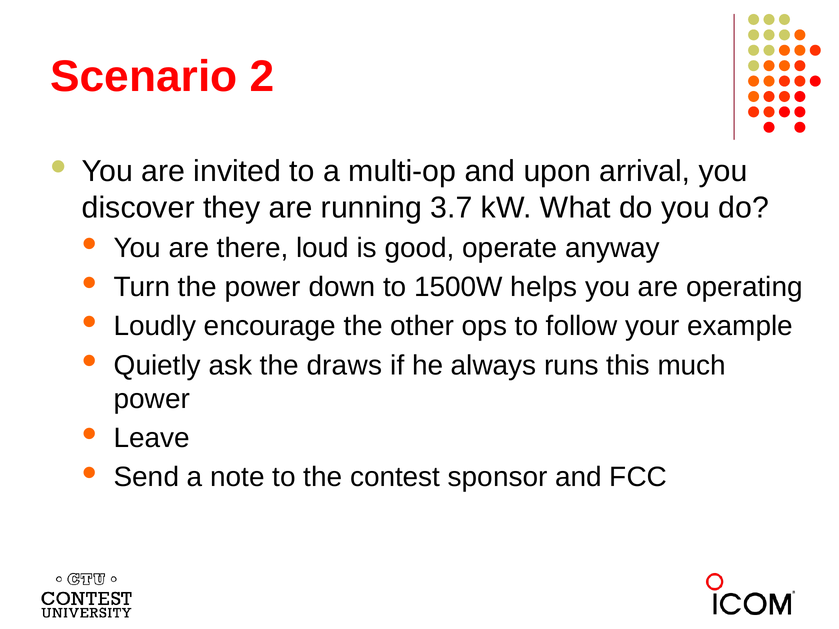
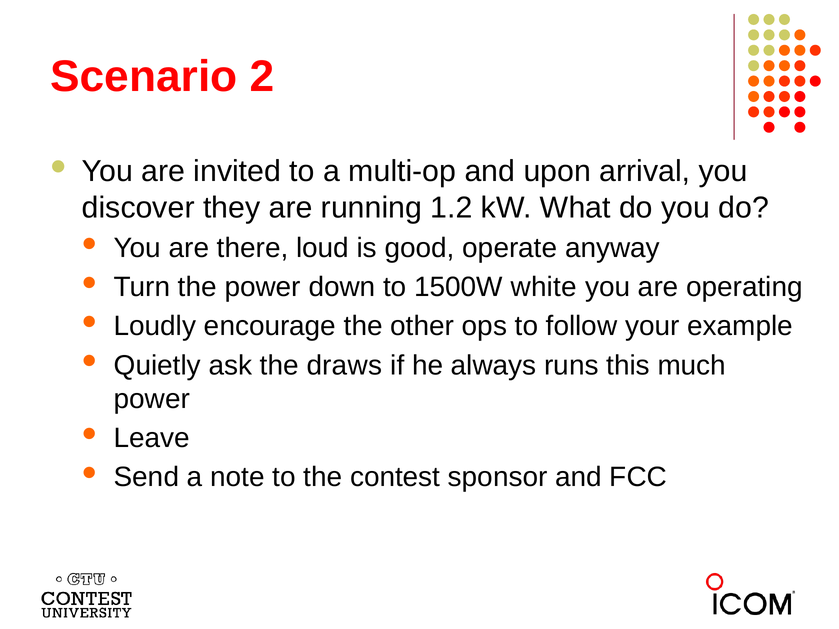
3.7: 3.7 -> 1.2
helps: helps -> white
